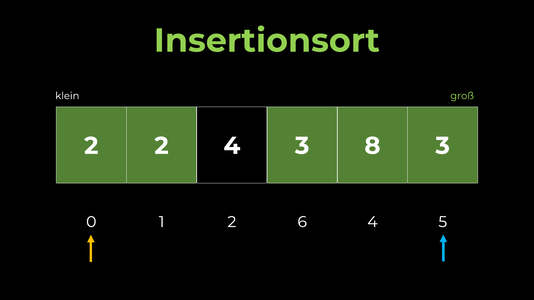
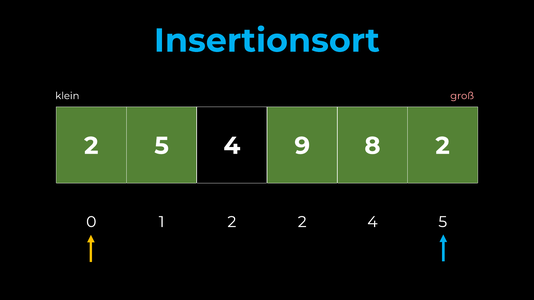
Insertionsort colour: light green -> light blue
groß colour: light green -> pink
2 2: 2 -> 5
4 3: 3 -> 9
8 3: 3 -> 2
2 6: 6 -> 2
